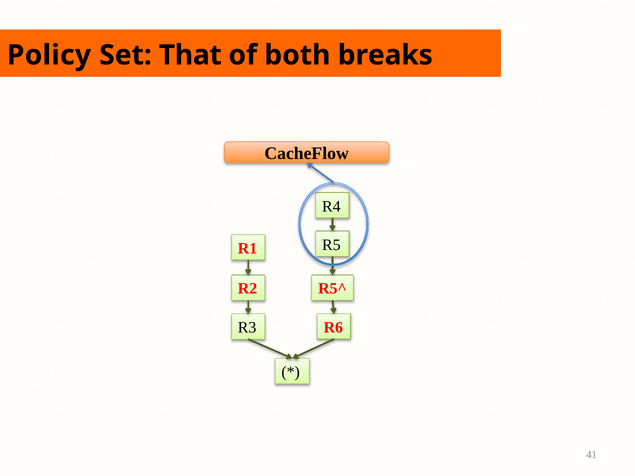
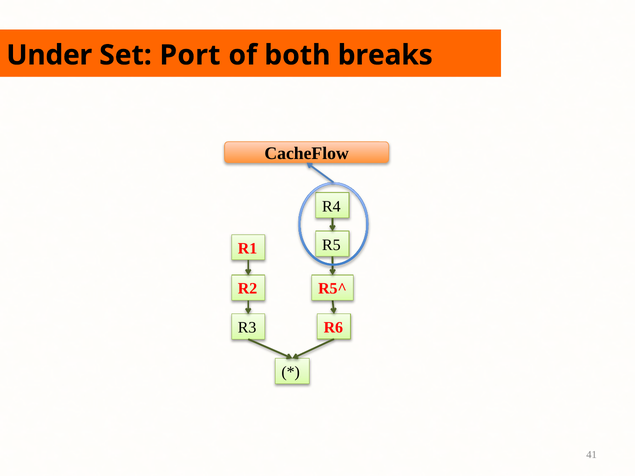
Policy: Policy -> Under
That: That -> Port
